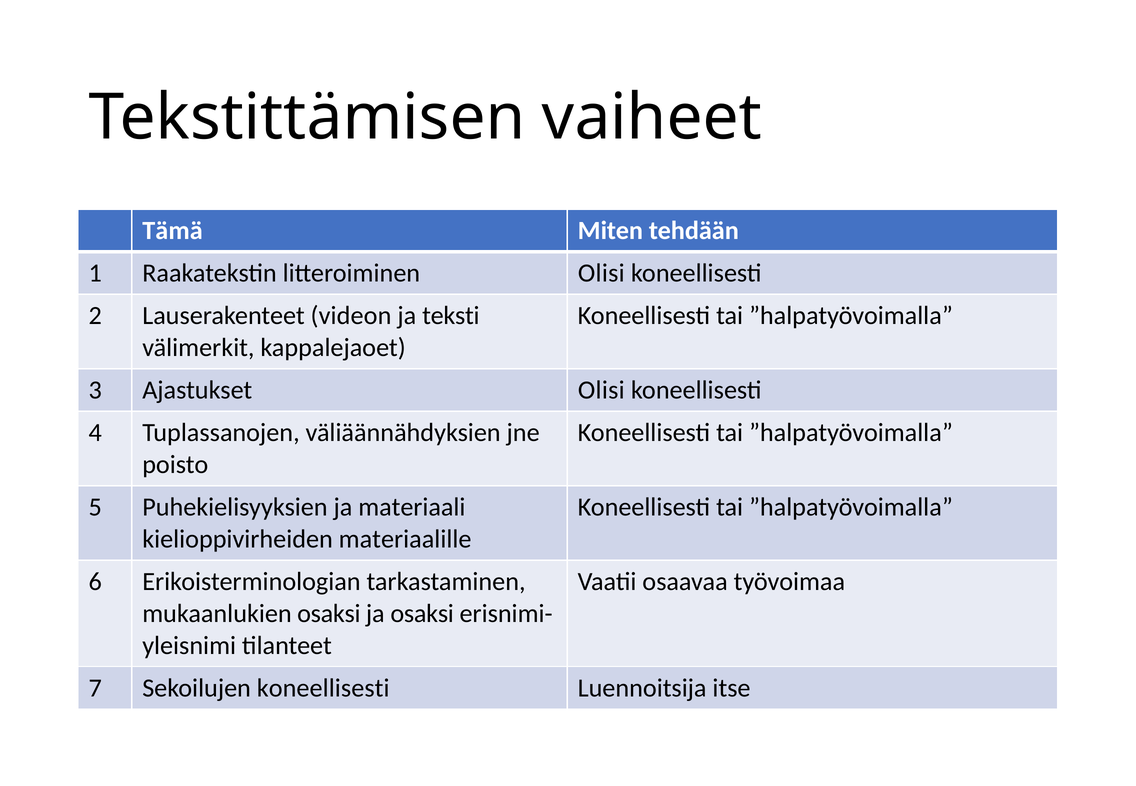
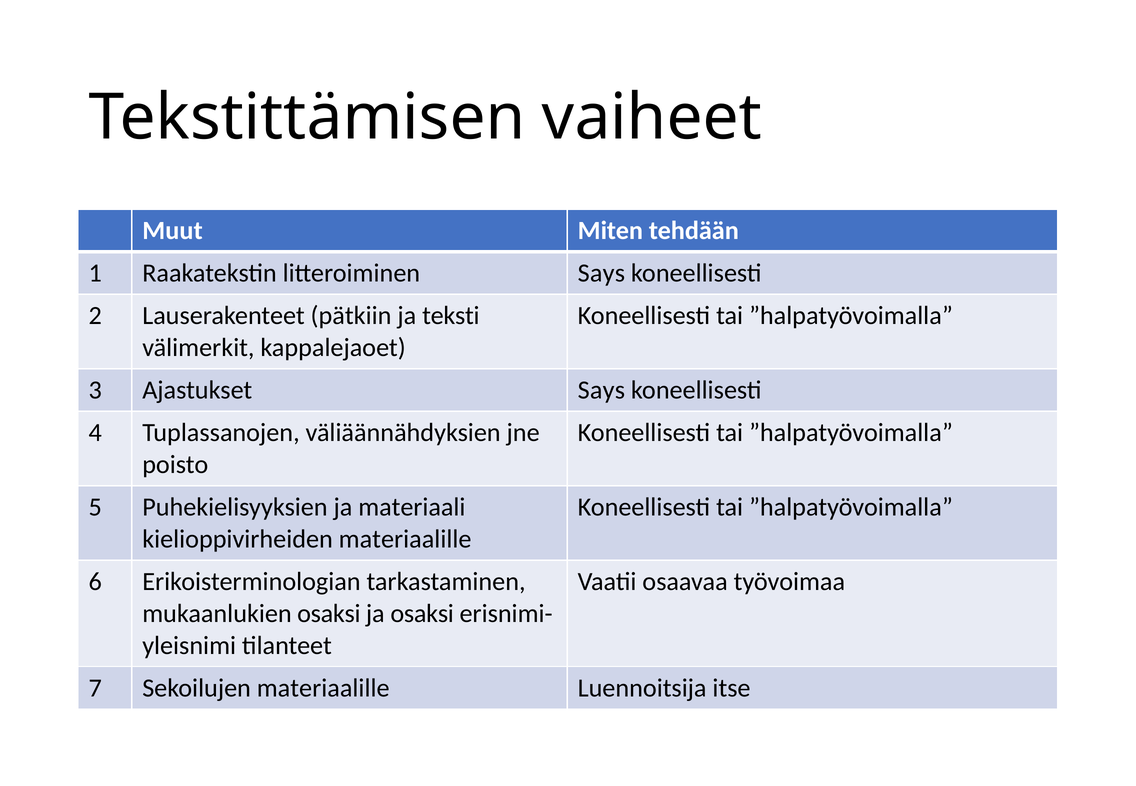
Tämä: Tämä -> Muut
litteroiminen Olisi: Olisi -> Says
videon: videon -> pätkiin
Ajastukset Olisi: Olisi -> Says
Sekoilujen koneellisesti: koneellisesti -> materiaalille
